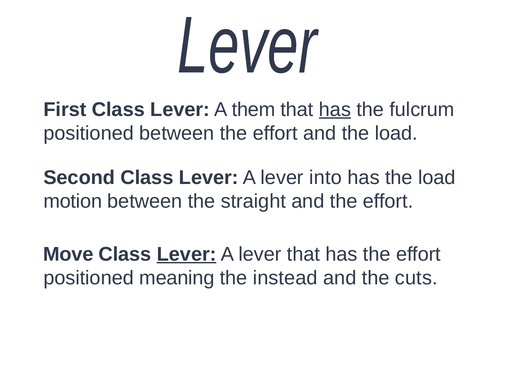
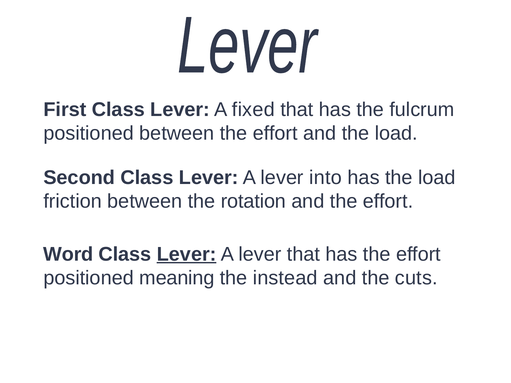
them: them -> fixed
has at (335, 110) underline: present -> none
motion: motion -> friction
straight: straight -> rotation
Move: Move -> Word
